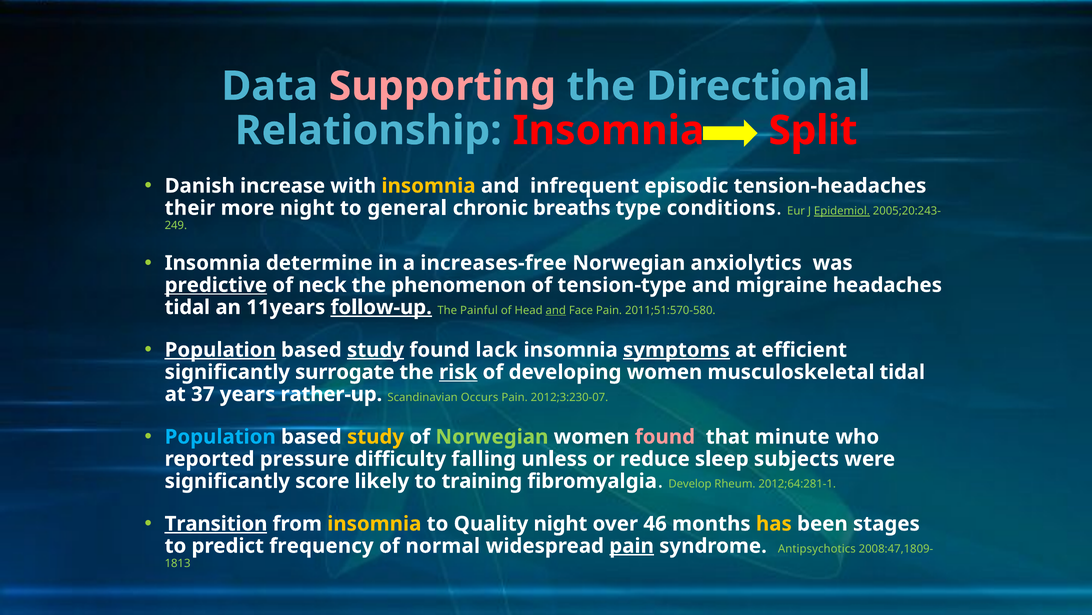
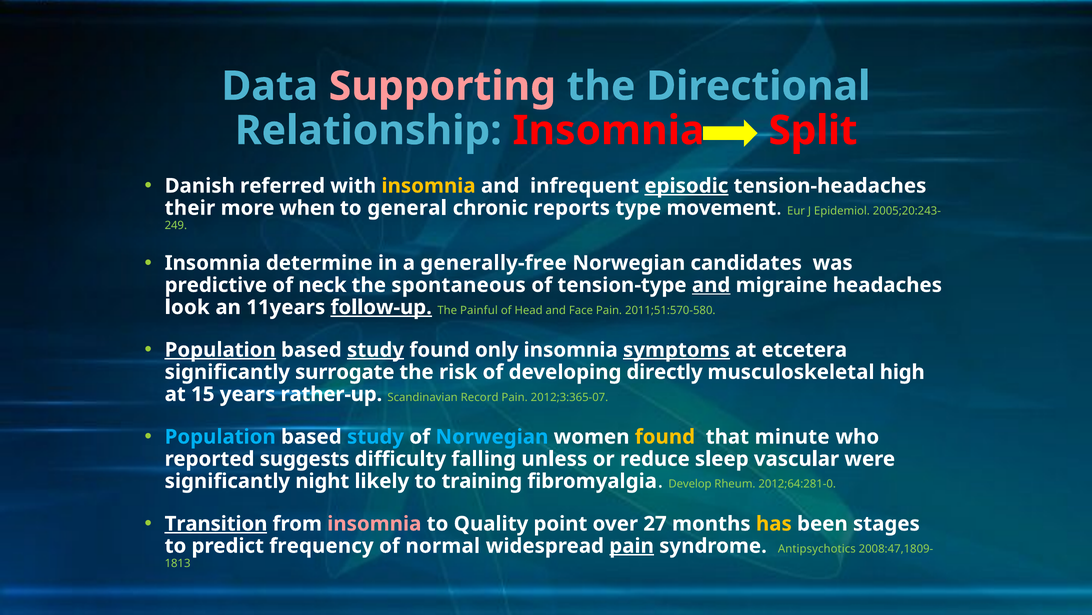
increase: increase -> referred
episodic underline: none -> present
more night: night -> when
breaths: breaths -> reports
conditions: conditions -> movement
Epidemiol underline: present -> none
increases-free: increases-free -> generally-free
anxiolytics: anxiolytics -> candidates
predictive underline: present -> none
phenomenon: phenomenon -> spontaneous
and at (711, 285) underline: none -> present
tidal at (187, 307): tidal -> look
and at (556, 310) underline: present -> none
lack: lack -> only
efficient: efficient -> etcetera
risk underline: present -> none
developing women: women -> directly
musculoskeletal tidal: tidal -> high
37: 37 -> 15
Occurs: Occurs -> Record
2012;3:230-07: 2012;3:230-07 -> 2012;3:365-07
study at (376, 436) colour: yellow -> light blue
Norwegian at (492, 436) colour: light green -> light blue
found at (665, 436) colour: pink -> yellow
pressure: pressure -> suggests
subjects: subjects -> vascular
score: score -> night
2012;64:281-1: 2012;64:281-1 -> 2012;64:281-0
insomnia at (374, 523) colour: yellow -> pink
Quality night: night -> point
46: 46 -> 27
